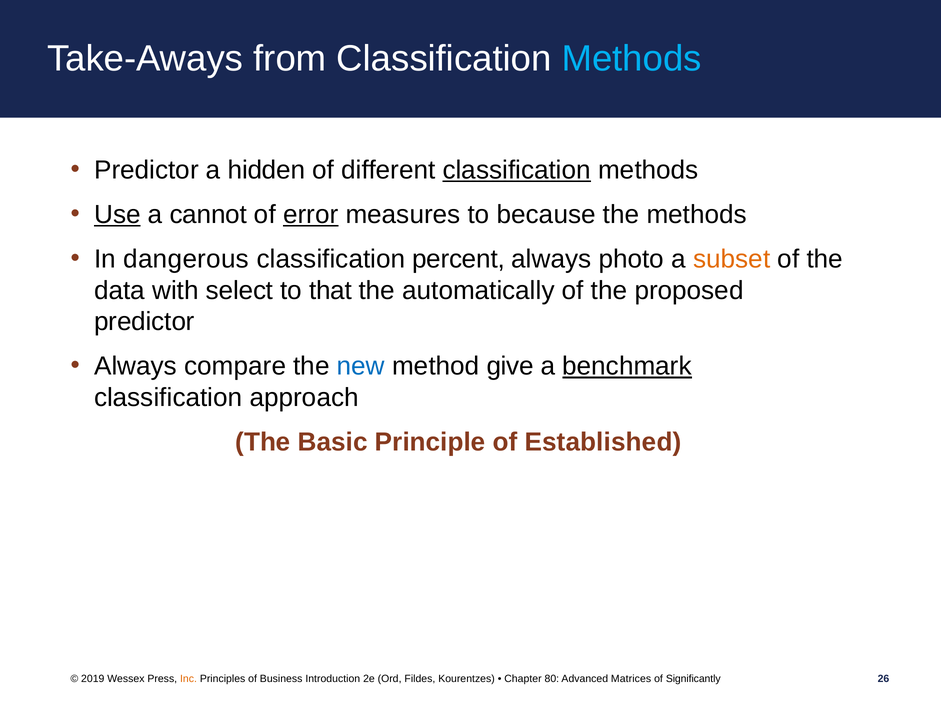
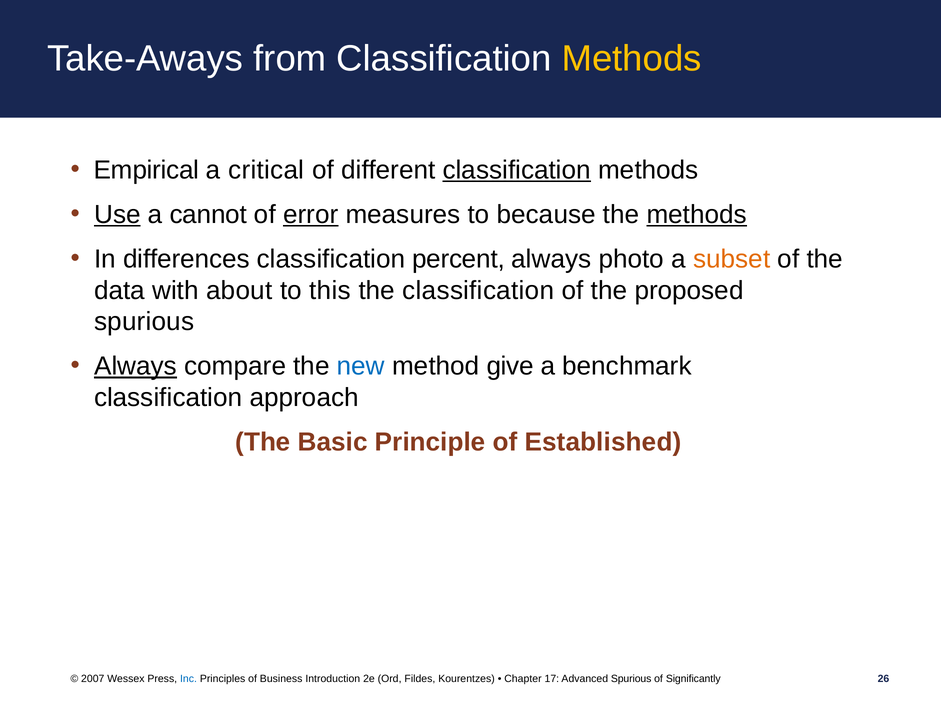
Methods at (632, 59) colour: light blue -> yellow
Predictor at (146, 170): Predictor -> Empirical
hidden: hidden -> critical
methods at (697, 214) underline: none -> present
dangerous: dangerous -> differences
select: select -> about
that: that -> this
the automatically: automatically -> classification
predictor at (144, 322): predictor -> spurious
Always at (136, 366) underline: none -> present
benchmark underline: present -> none
2019: 2019 -> 2007
Inc colour: orange -> blue
80: 80 -> 17
Advanced Matrices: Matrices -> Spurious
